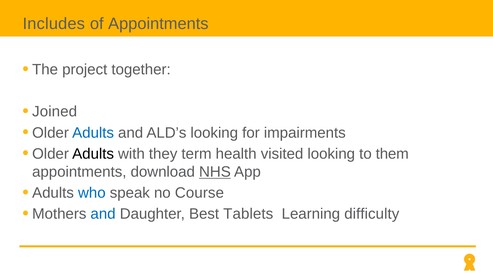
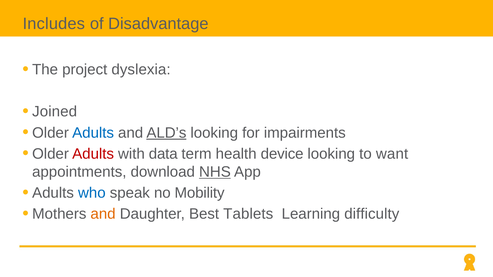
of Appointments: Appointments -> Disadvantage
together: together -> dyslexia
ALD’s underline: none -> present
Adults at (93, 154) colour: black -> red
they: they -> data
visited: visited -> device
them: them -> want
Course: Course -> Mobility
and at (103, 214) colour: blue -> orange
